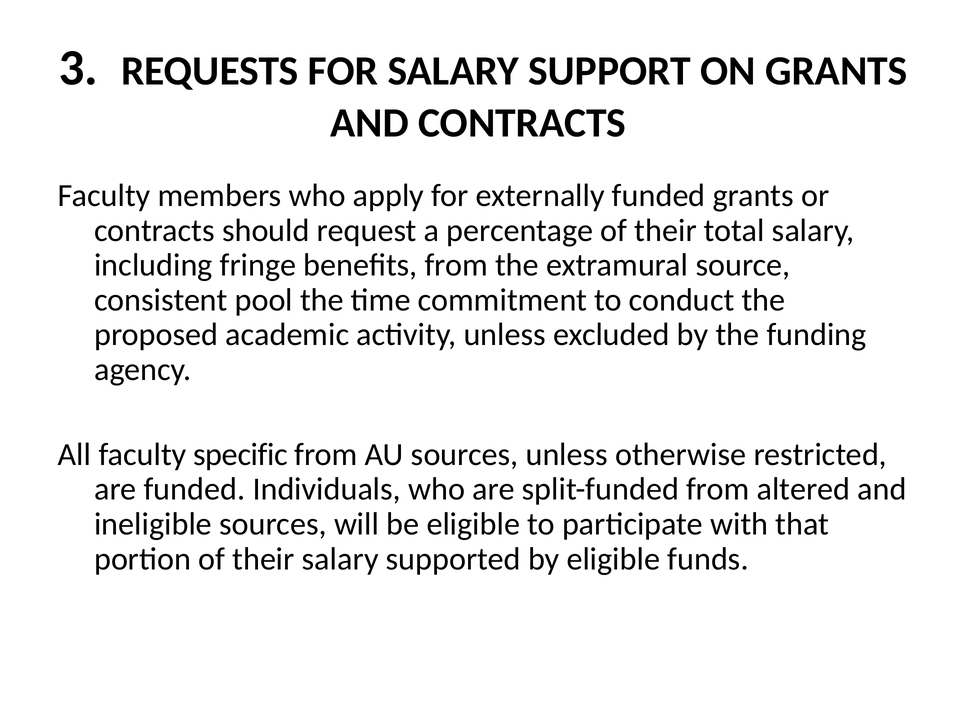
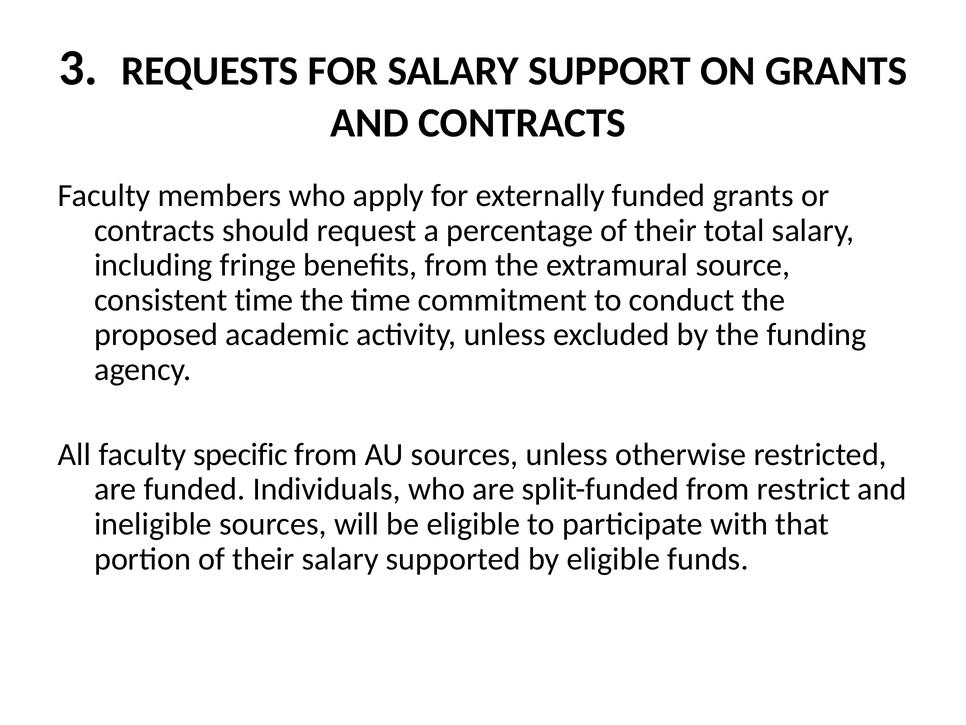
consistent pool: pool -> time
altered: altered -> restrict
